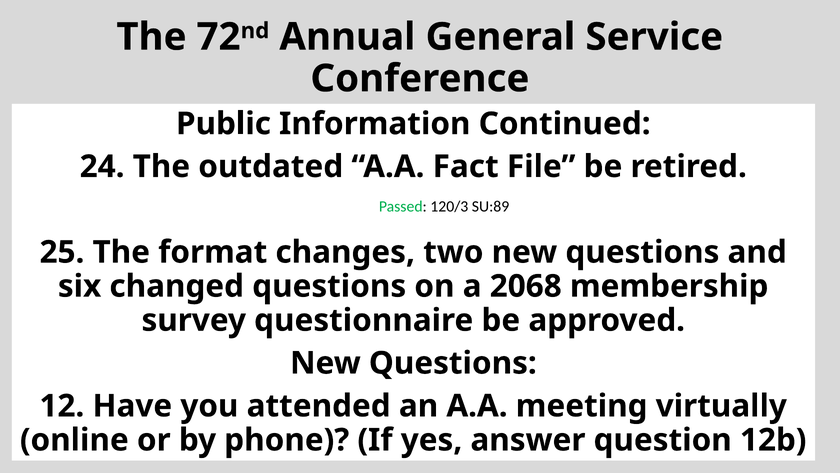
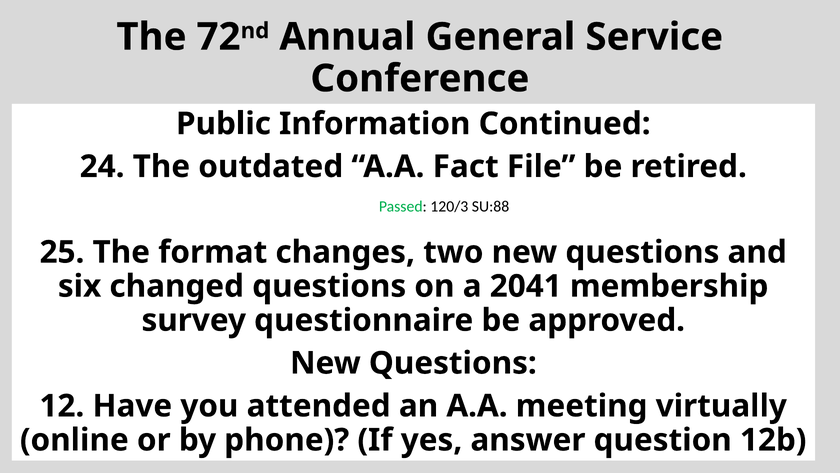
SU:89: SU:89 -> SU:88
2068: 2068 -> 2041
